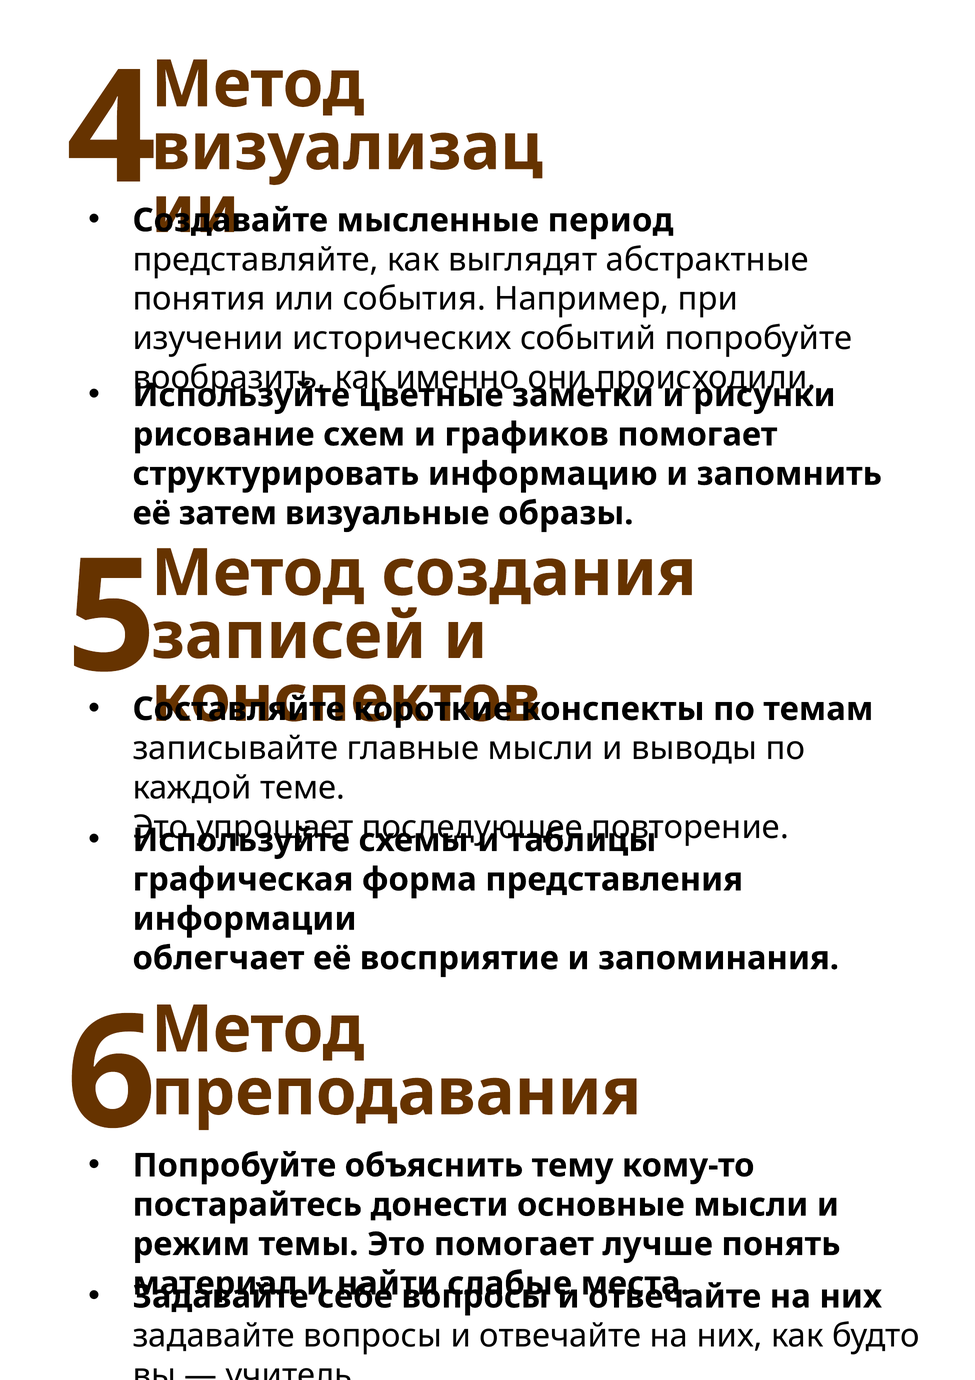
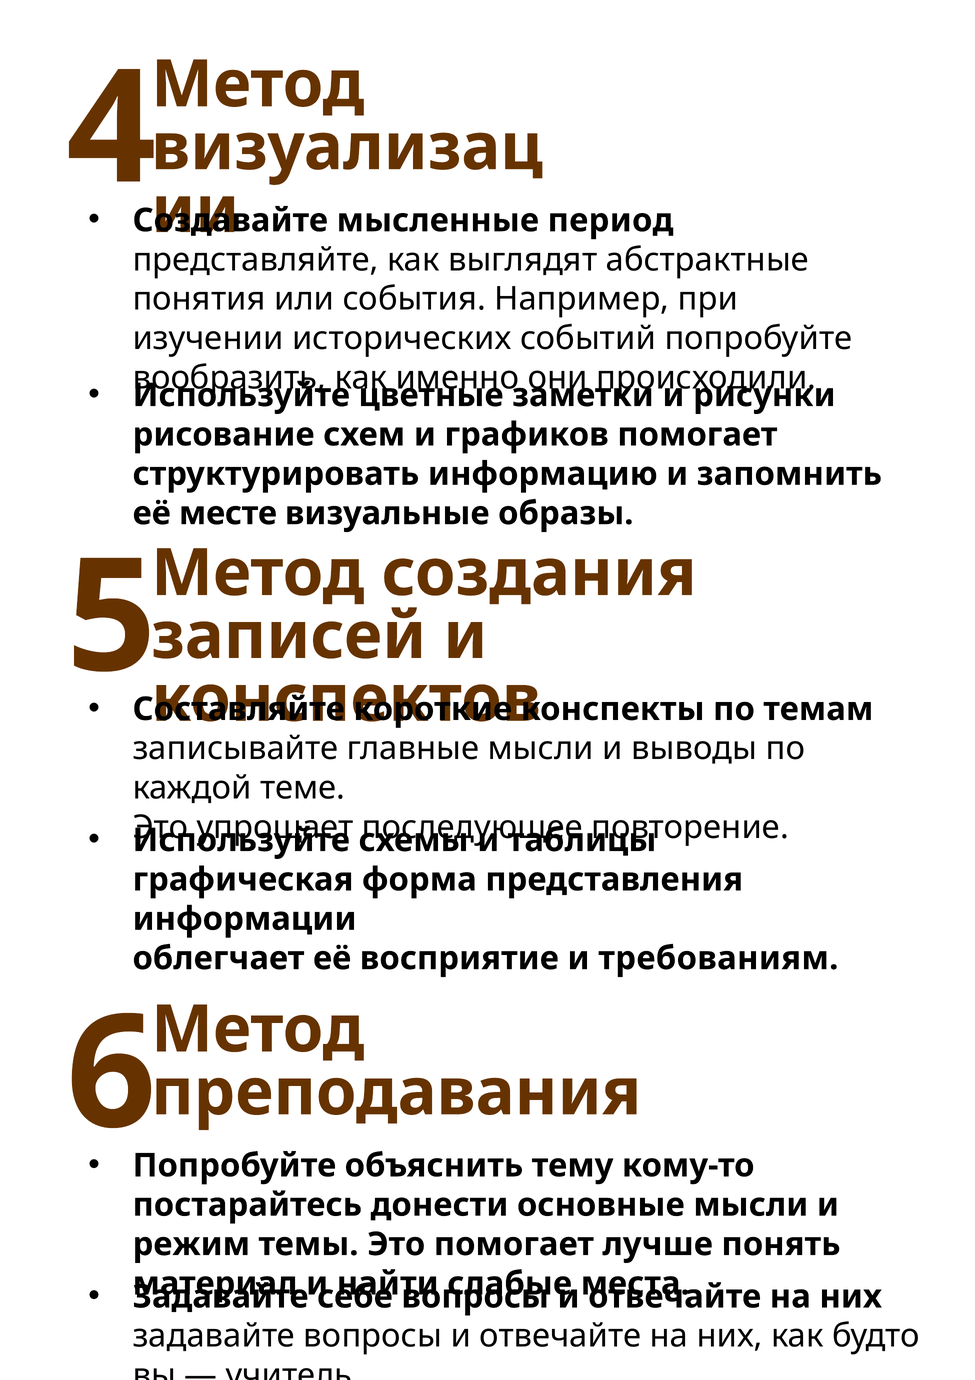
затем: затем -> месте
запоминания: запоминания -> требованиям
